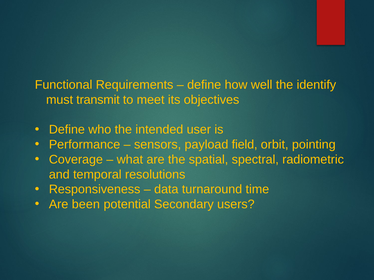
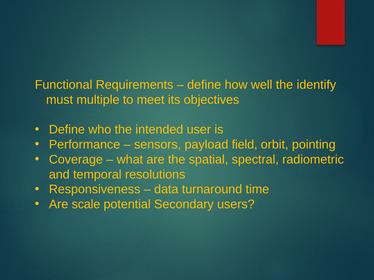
transmit: transmit -> multiple
been: been -> scale
